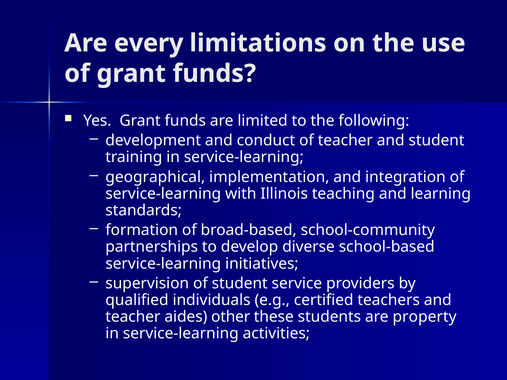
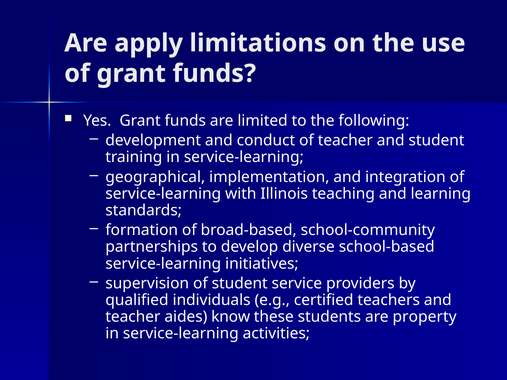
every: every -> apply
other: other -> know
